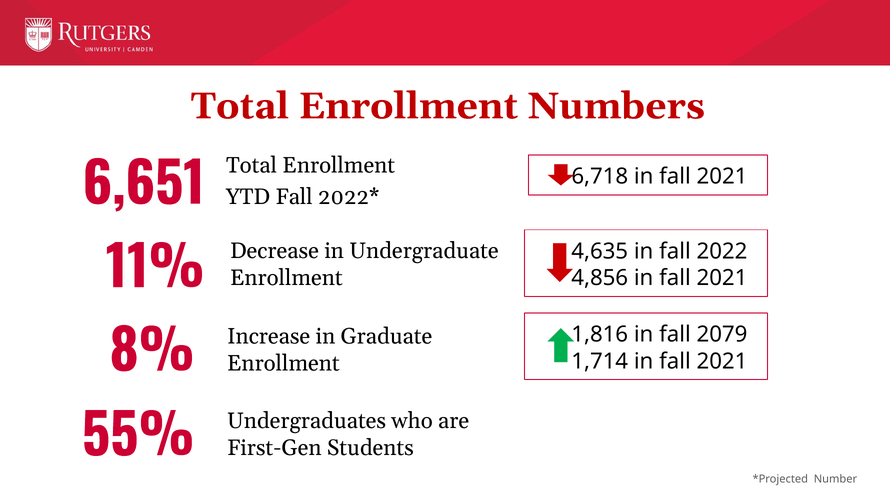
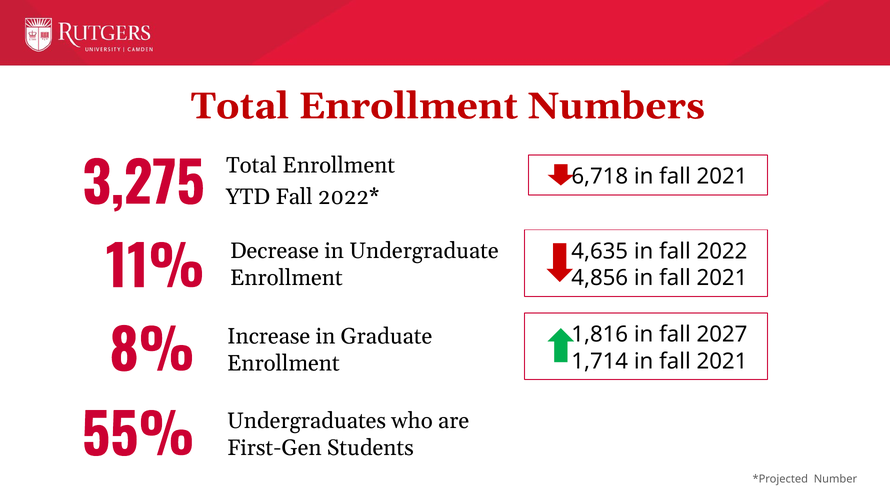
6,651: 6,651 -> 3,275
2079: 2079 -> 2027
